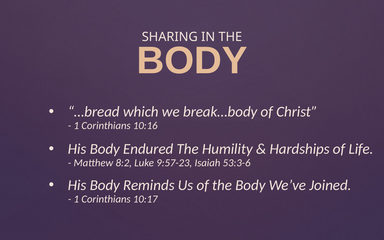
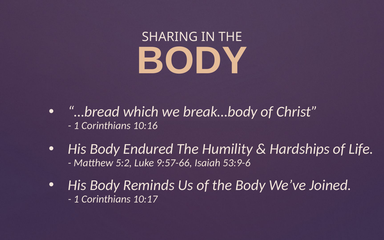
8:2: 8:2 -> 5:2
9:57-23: 9:57-23 -> 9:57-66
53:3-6: 53:3-6 -> 53:9-6
